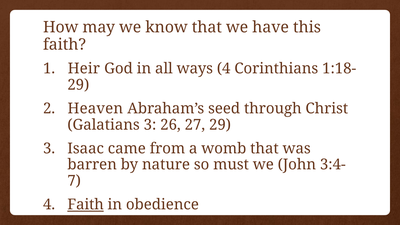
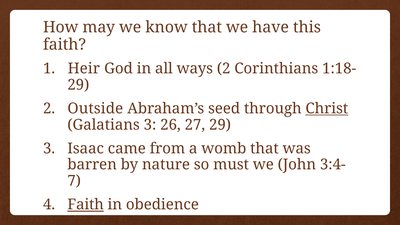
ways 4: 4 -> 2
Heaven: Heaven -> Outside
Christ underline: none -> present
